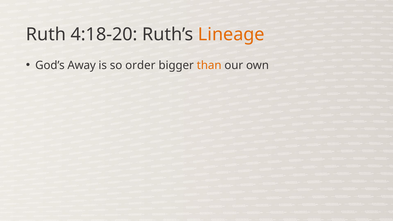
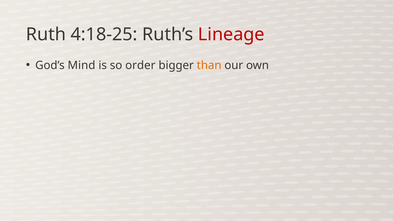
4:18-20: 4:18-20 -> 4:18-25
Lineage colour: orange -> red
Away: Away -> Mind
